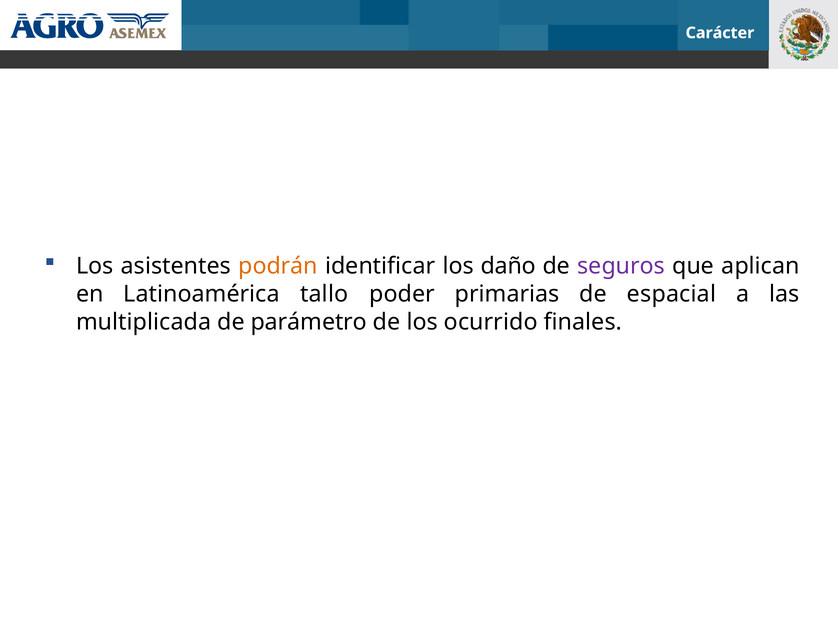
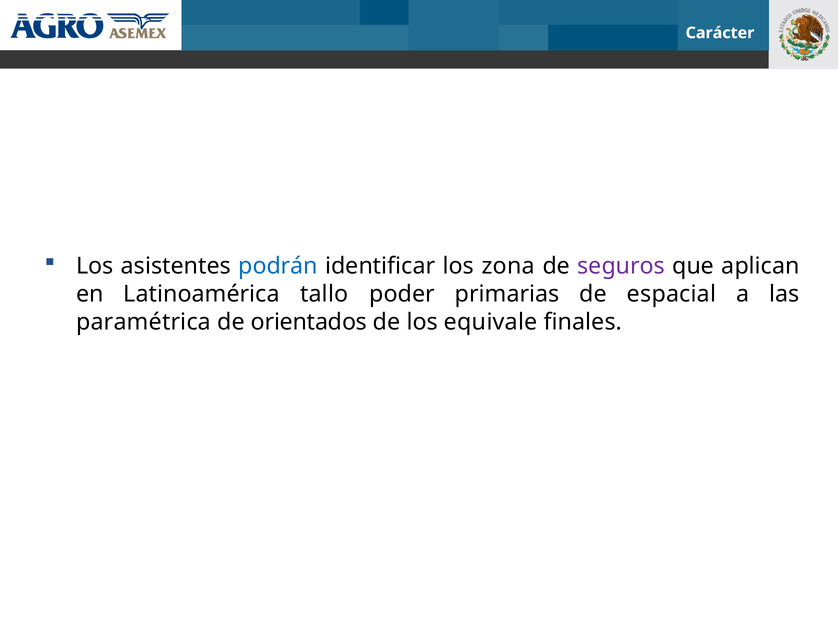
podrán colour: orange -> blue
daño: daño -> zona
multiplicada: multiplicada -> paramétrica
parámetro: parámetro -> orientados
ocurrido: ocurrido -> equivale
